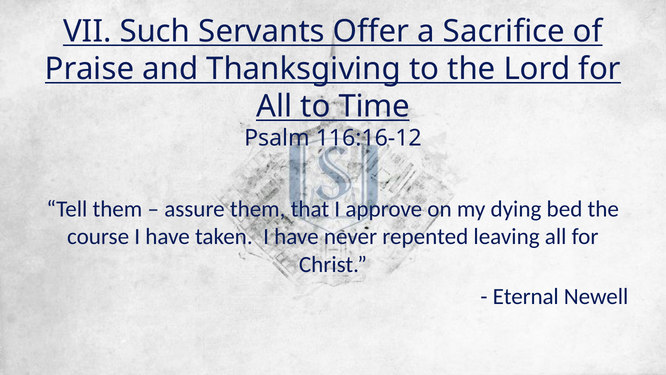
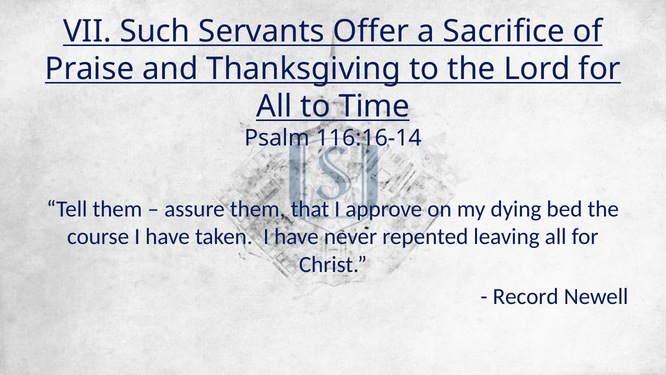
116:16-12: 116:16-12 -> 116:16-14
Eternal: Eternal -> Record
